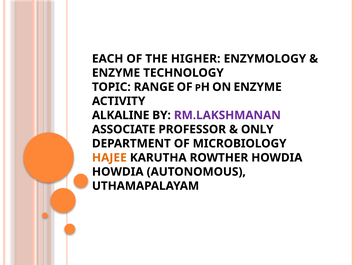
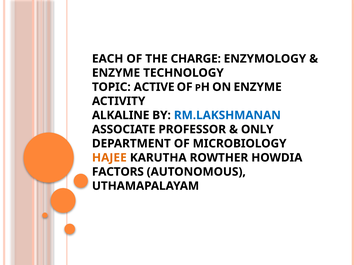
HIGHER: HIGHER -> CHARGE
RANGE: RANGE -> ACTIVE
RM.LAKSHMANAN colour: purple -> blue
HOWDIA at (118, 172): HOWDIA -> FACTORS
